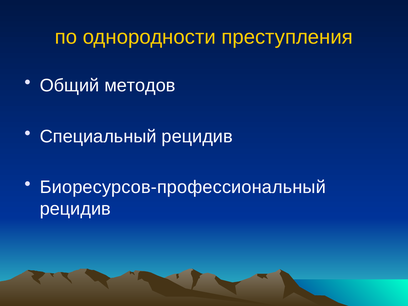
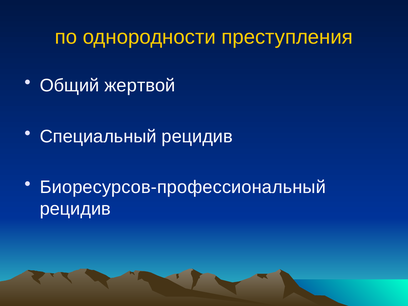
методов: методов -> жертвой
